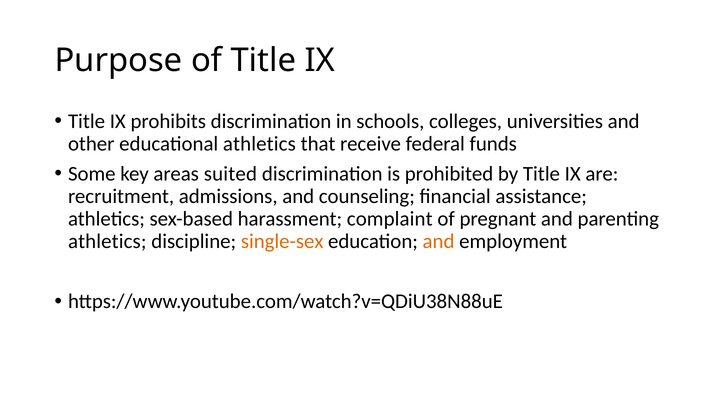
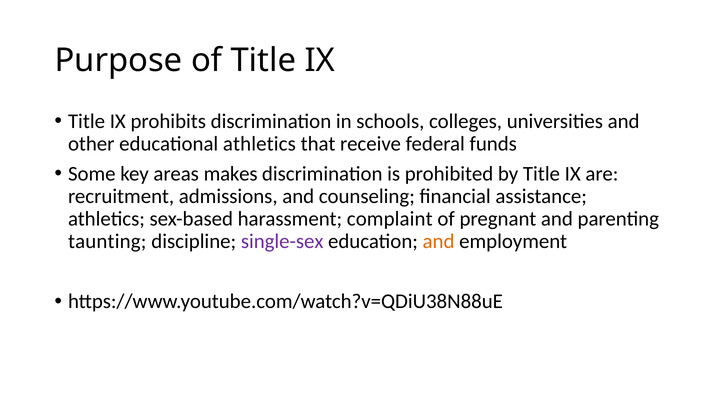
suited: suited -> makes
athletics at (107, 241): athletics -> taunting
single-sex colour: orange -> purple
